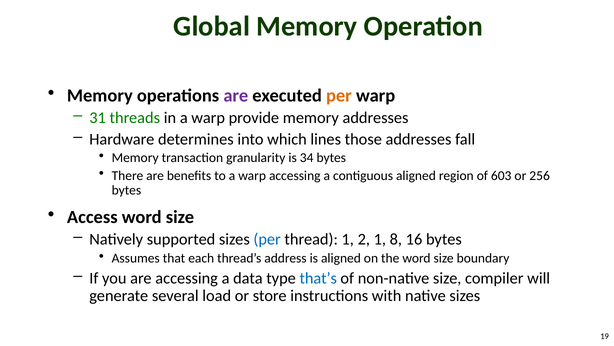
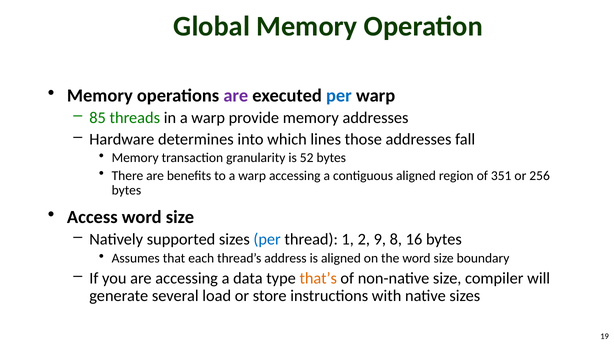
per at (339, 96) colour: orange -> blue
31: 31 -> 85
34: 34 -> 52
603: 603 -> 351
2 1: 1 -> 9
that’s colour: blue -> orange
